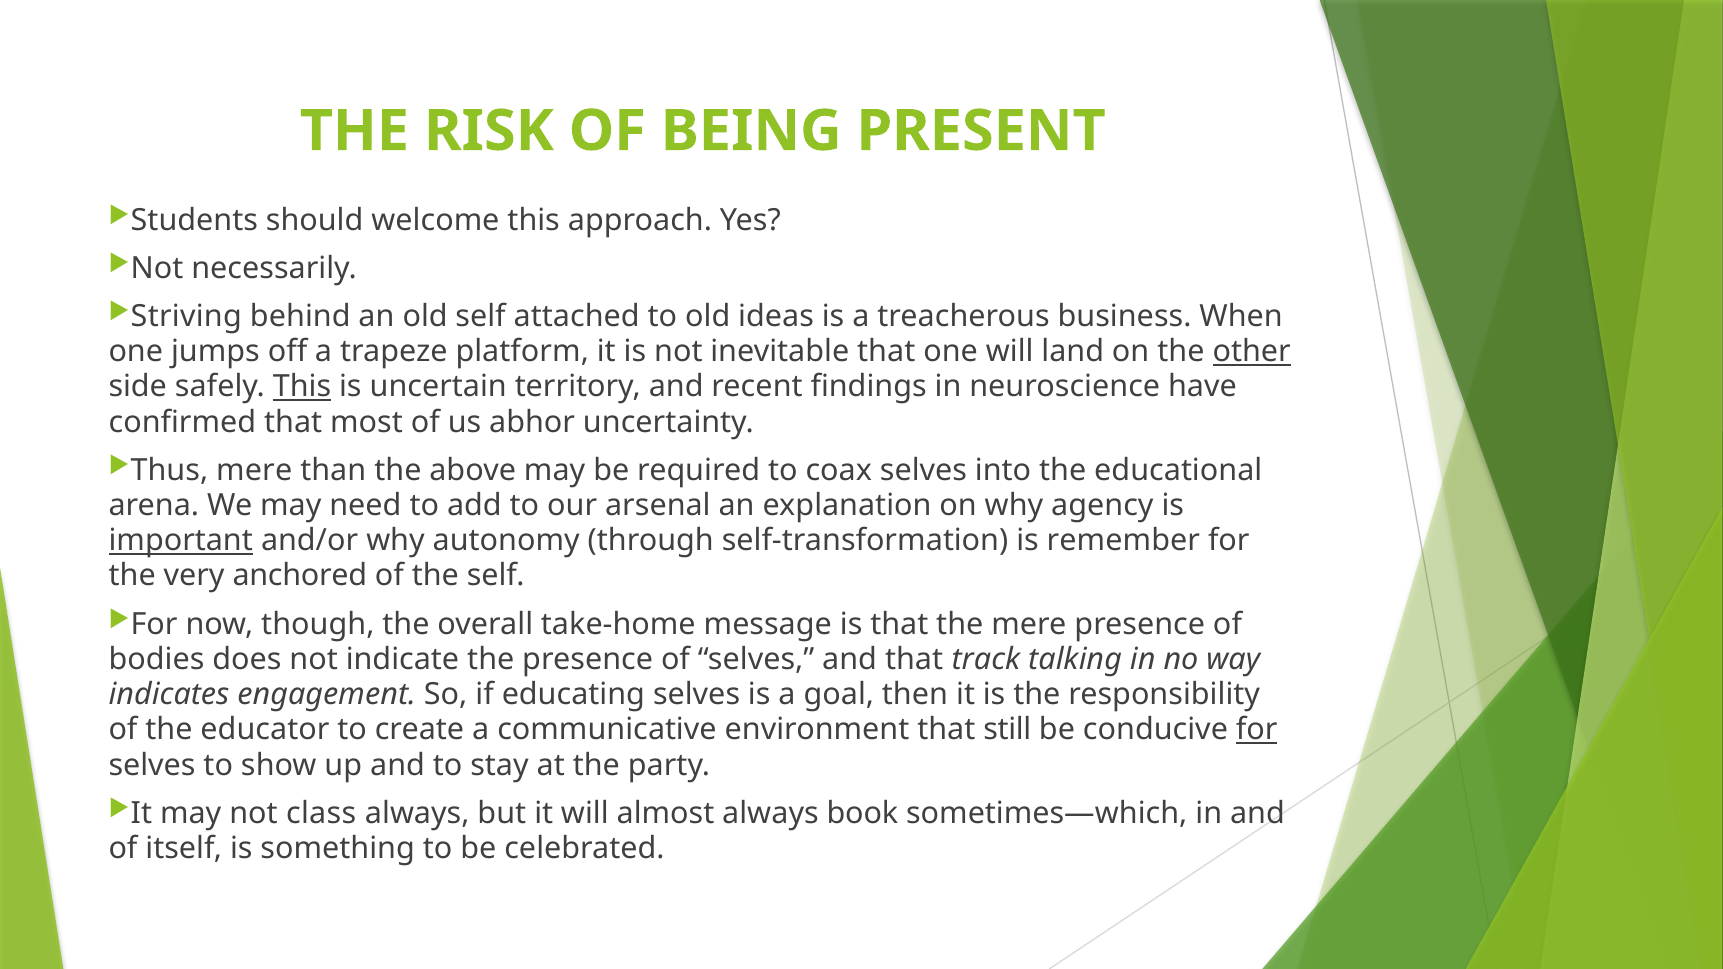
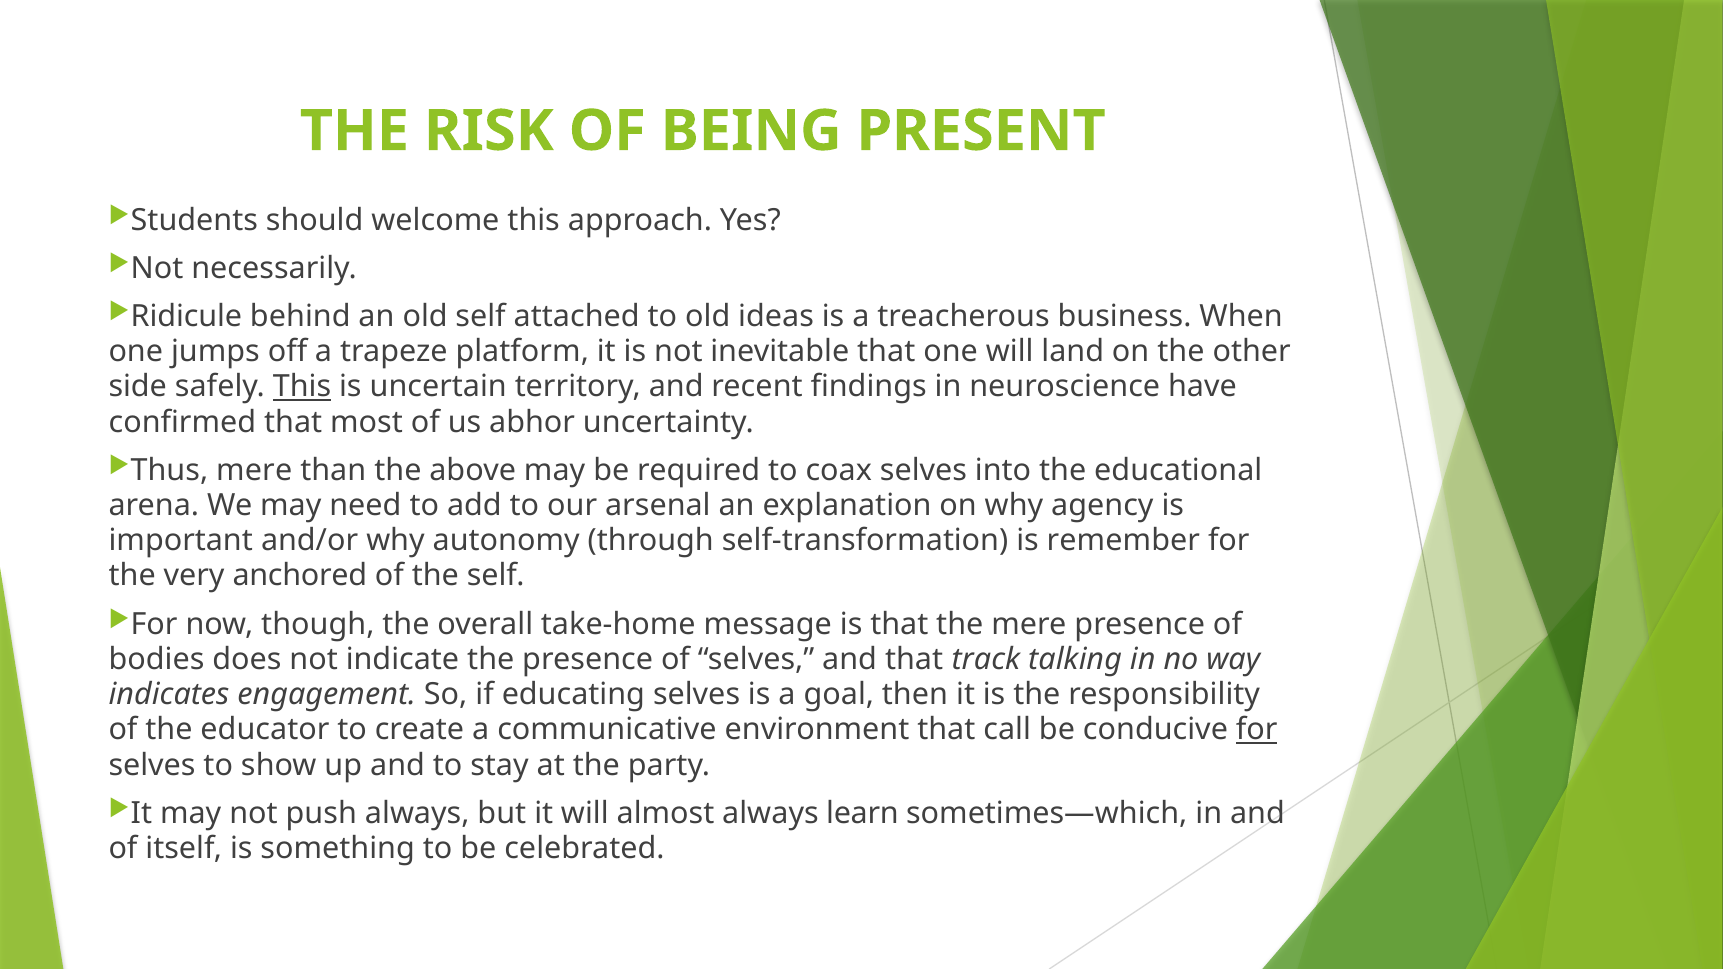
Striving: Striving -> Ridicule
other underline: present -> none
important underline: present -> none
still: still -> call
class: class -> push
book: book -> learn
